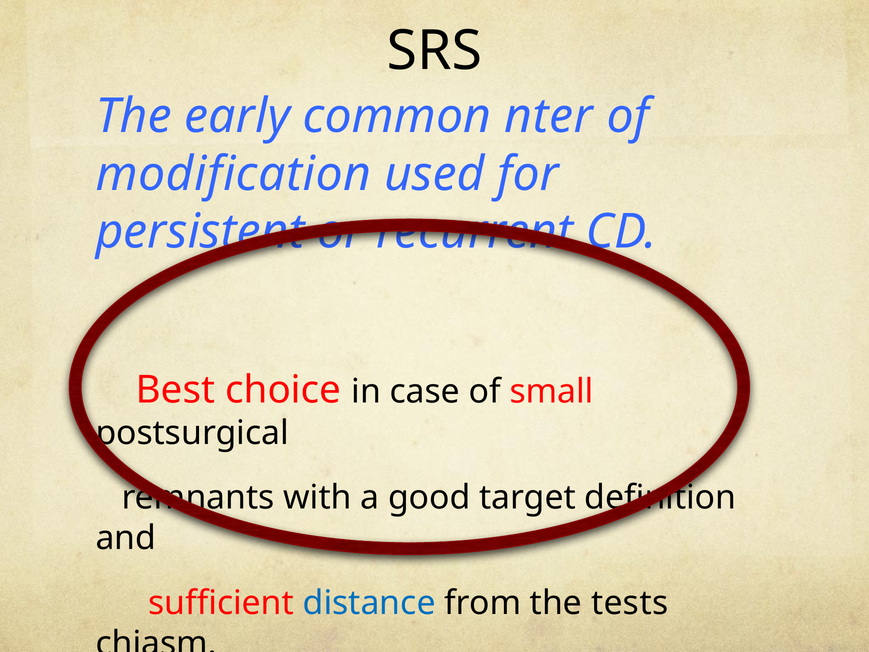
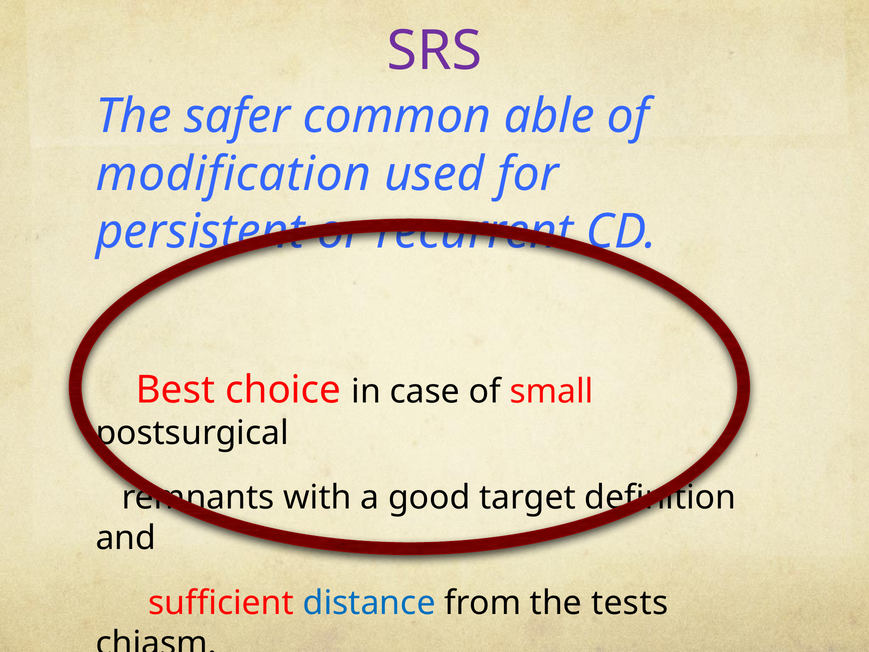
SRS colour: black -> purple
early: early -> safer
nter: nter -> able
